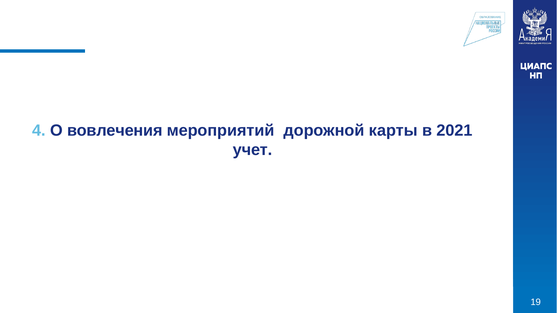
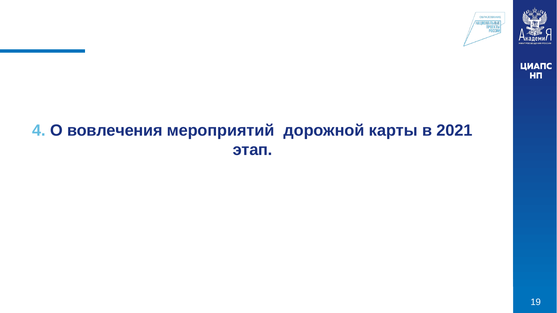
учет: учет -> этап
